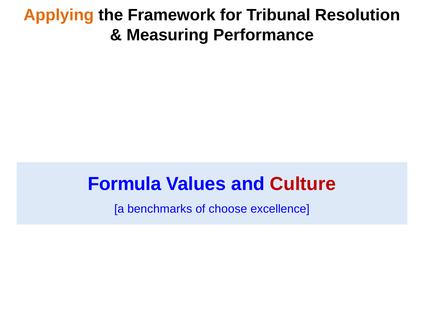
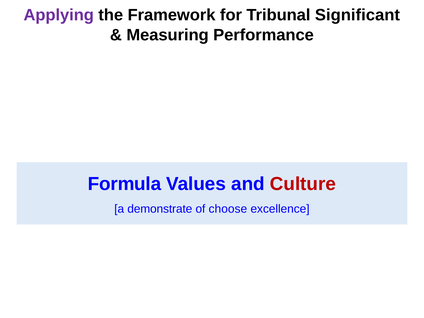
Applying colour: orange -> purple
Resolution: Resolution -> Significant
benchmarks: benchmarks -> demonstrate
